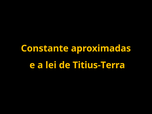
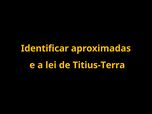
Constante: Constante -> Identificar
